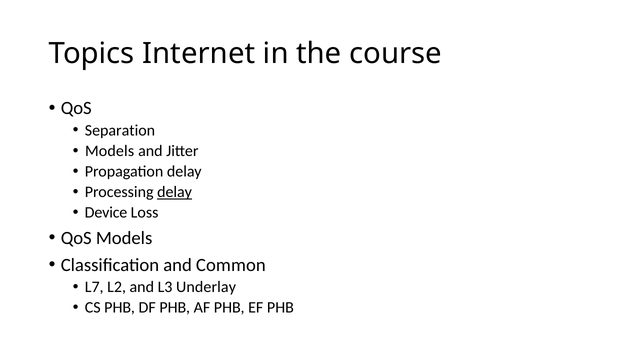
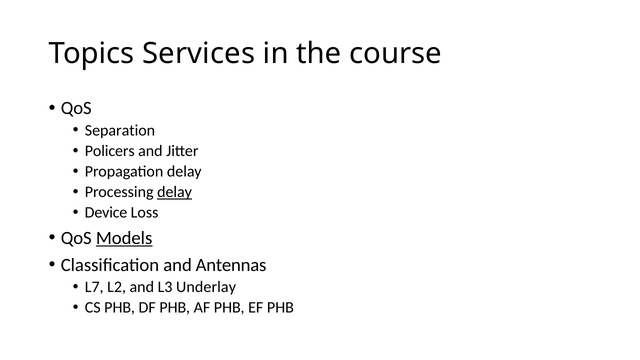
Internet: Internet -> Services
Models at (110, 151): Models -> Policers
Models at (124, 238) underline: none -> present
Common: Common -> Antennas
